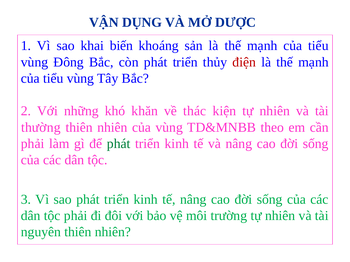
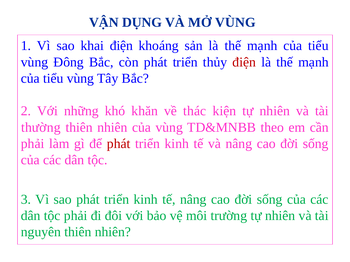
MỞ DƯỢC: DƯỢC -> VÙNG
khai biến: biến -> điện
phát at (119, 144) colour: green -> red
